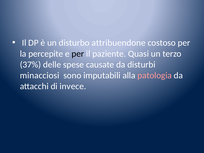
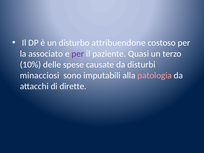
percepite: percepite -> associato
per at (78, 54) colour: black -> purple
37%: 37% -> 10%
invece: invece -> dirette
